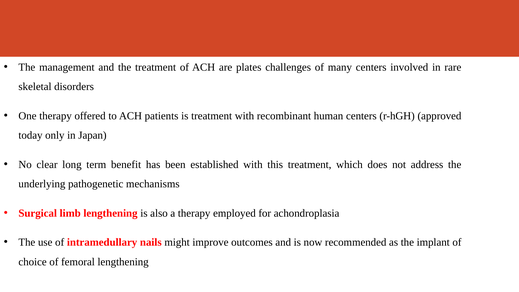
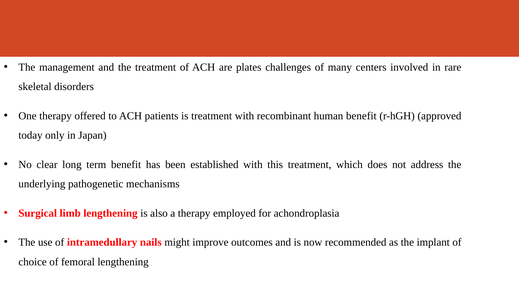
human centers: centers -> benefit
